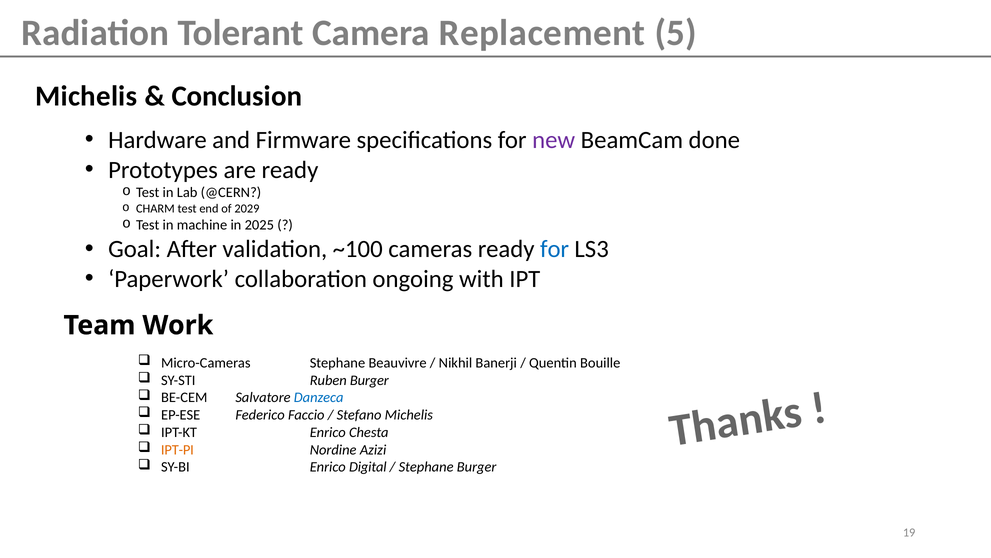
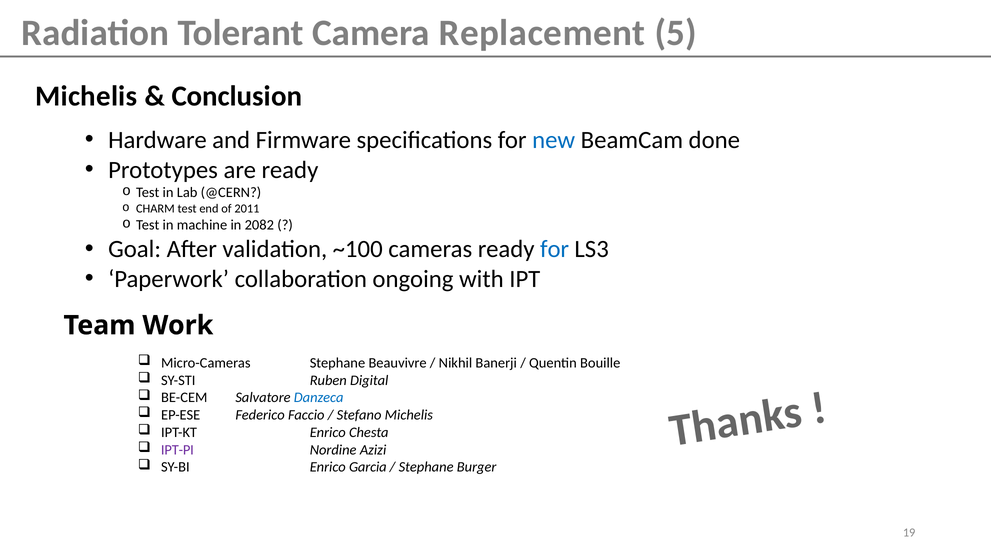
new colour: purple -> blue
2029: 2029 -> 2011
2025: 2025 -> 2082
Ruben Burger: Burger -> Digital
IPT-PI colour: orange -> purple
Digital: Digital -> Garcia
